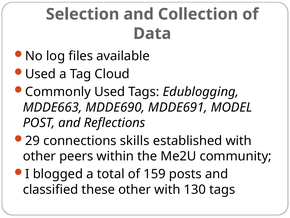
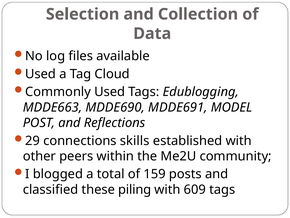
these other: other -> piling
130: 130 -> 609
